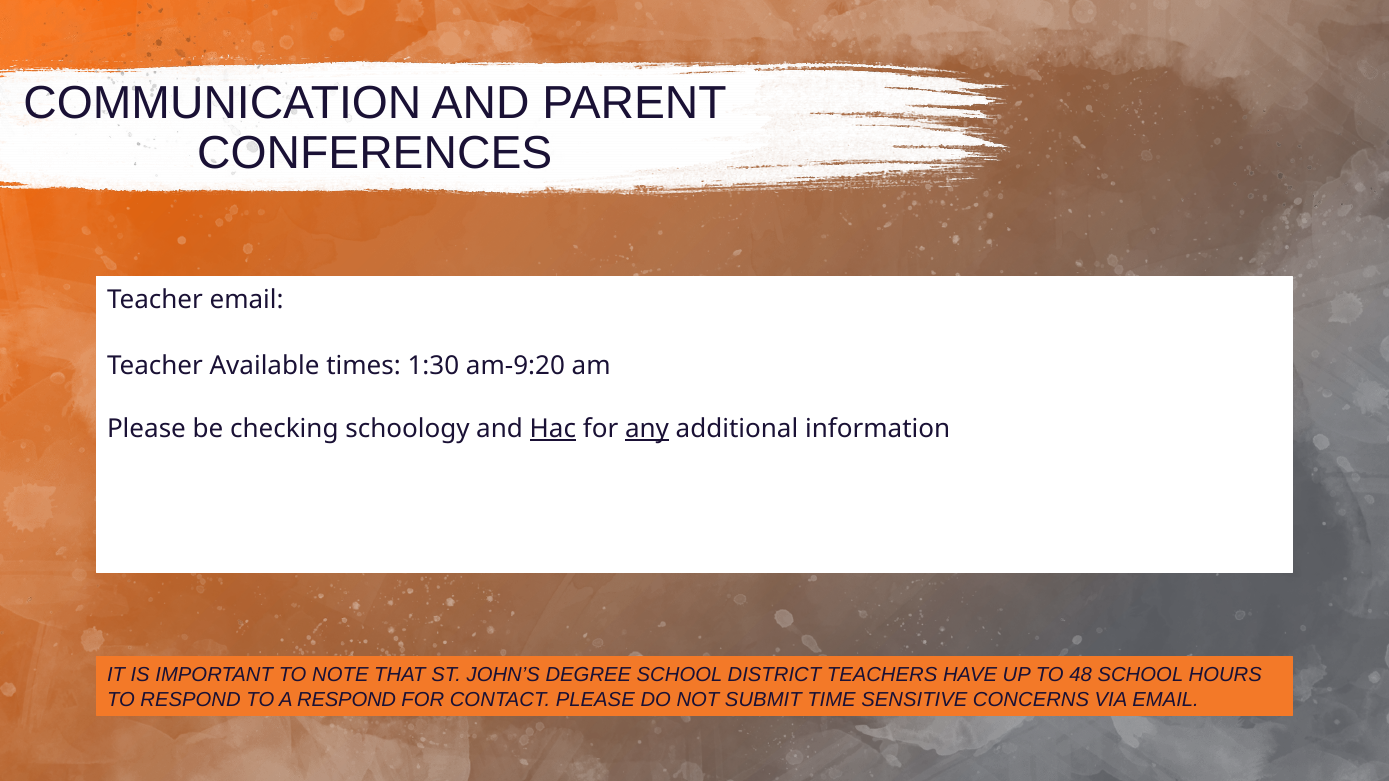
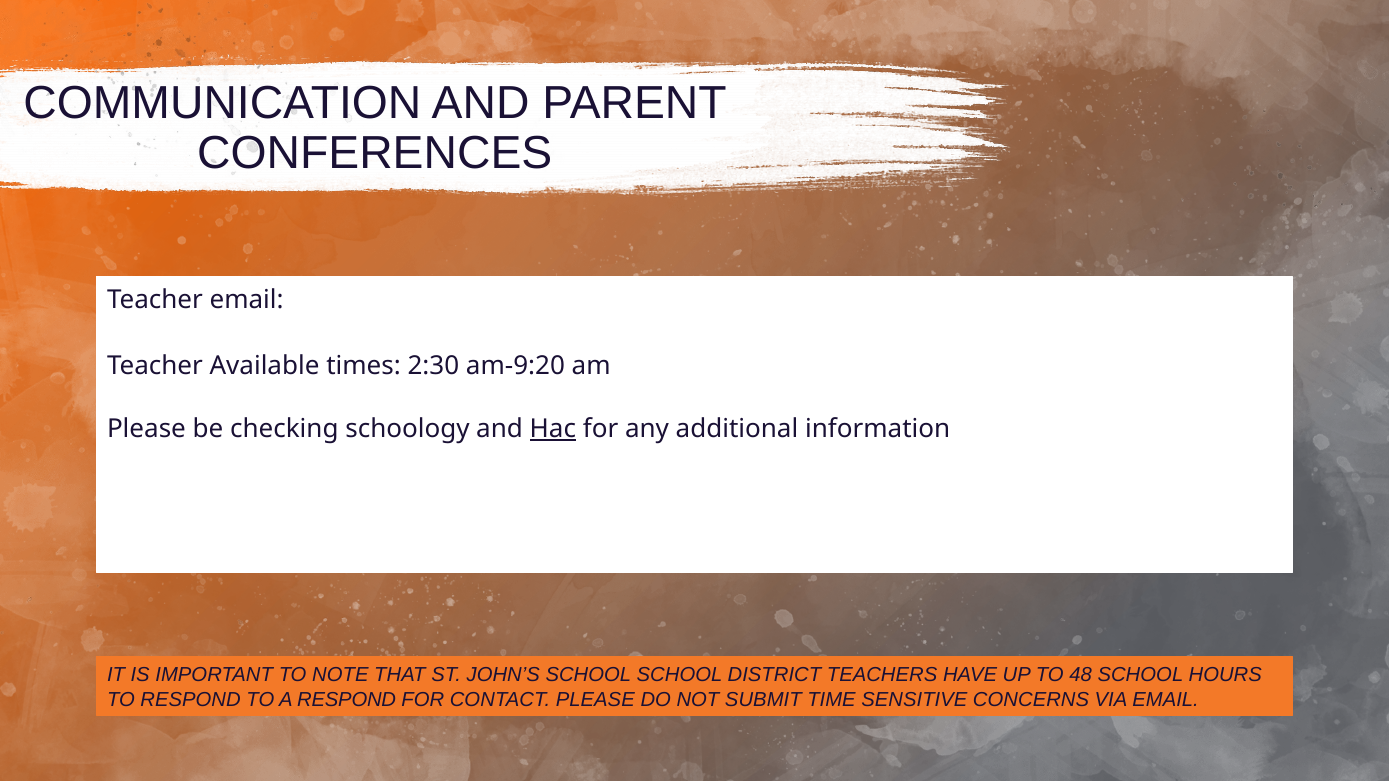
1:30: 1:30 -> 2:30
any underline: present -> none
JOHN’S DEGREE: DEGREE -> SCHOOL
